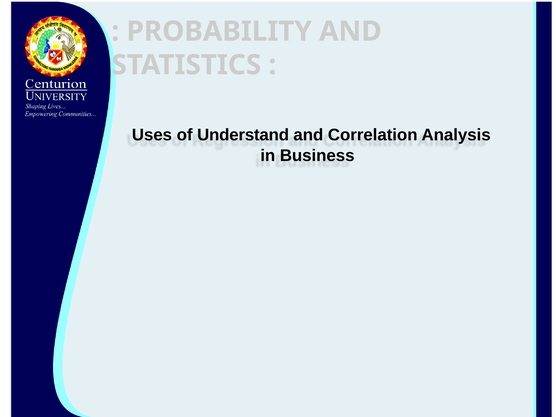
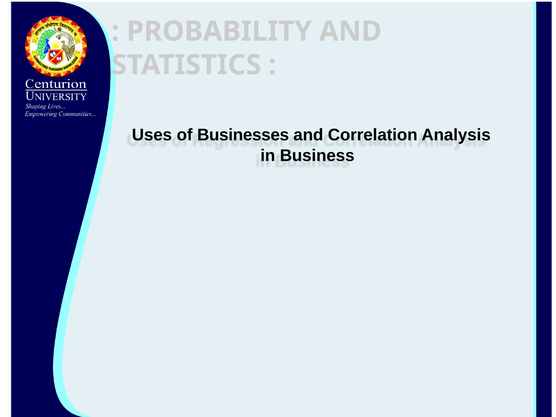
Understand: Understand -> Businesses
